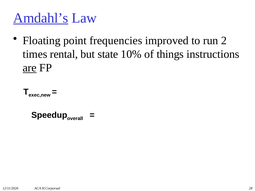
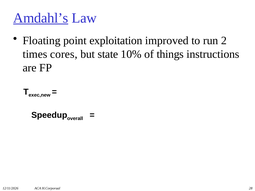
frequencies: frequencies -> exploitation
rental: rental -> cores
are underline: present -> none
